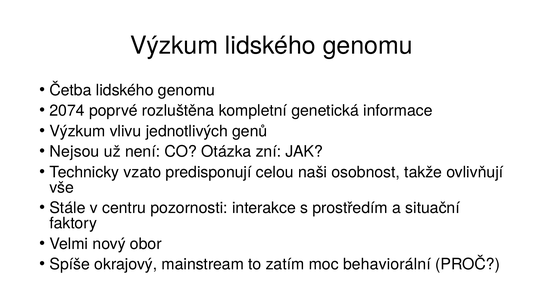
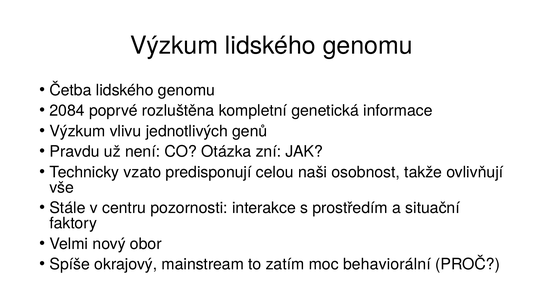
2074: 2074 -> 2084
Nejsou: Nejsou -> Pravdu
